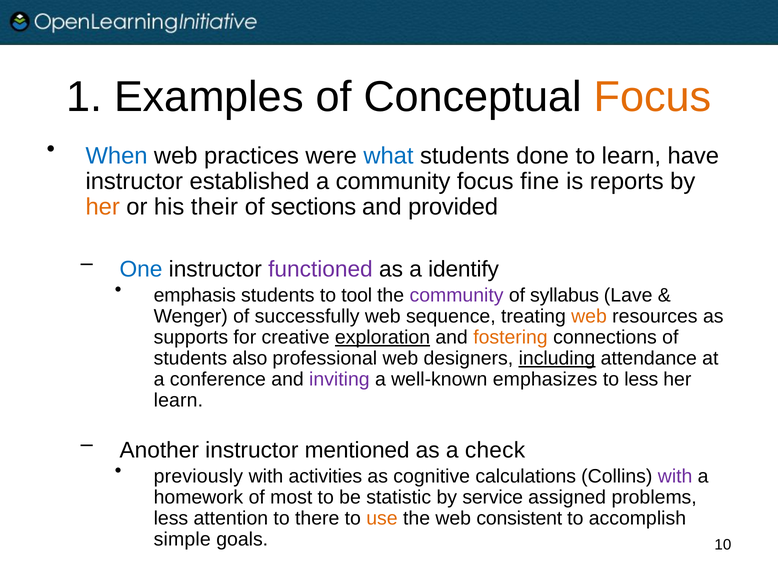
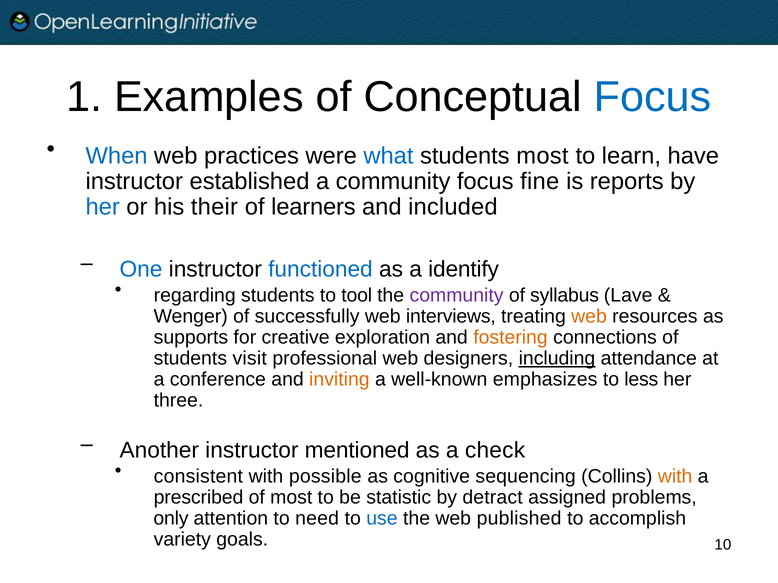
Focus at (653, 97) colour: orange -> blue
students done: done -> most
her at (103, 207) colour: orange -> blue
sections: sections -> learners
provided: provided -> included
functioned colour: purple -> blue
emphasis: emphasis -> regarding
sequence: sequence -> interviews
exploration underline: present -> none
also: also -> visit
inviting colour: purple -> orange
learn at (178, 401): learn -> three
previously: previously -> consistent
activities: activities -> possible
calculations: calculations -> sequencing
with at (675, 477) colour: purple -> orange
homework: homework -> prescribed
service: service -> detract
less at (171, 519): less -> only
there: there -> need
use colour: orange -> blue
consistent: consistent -> published
simple: simple -> variety
